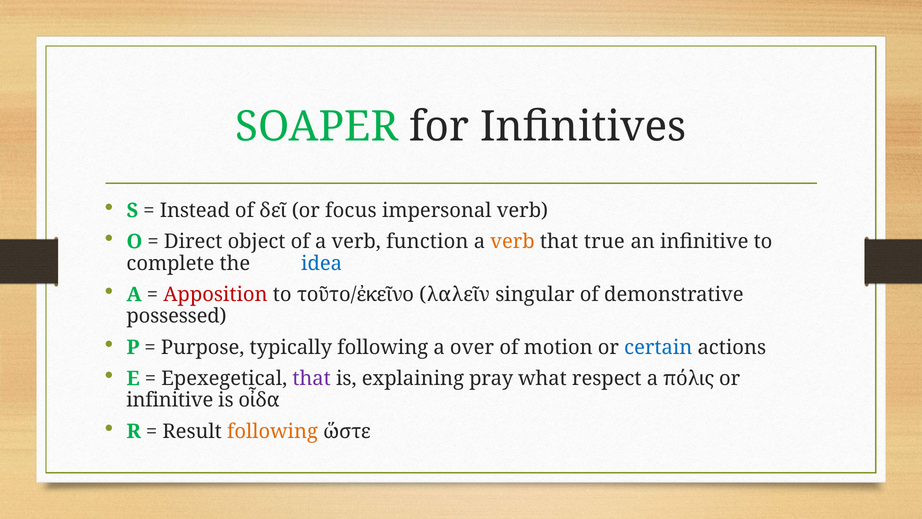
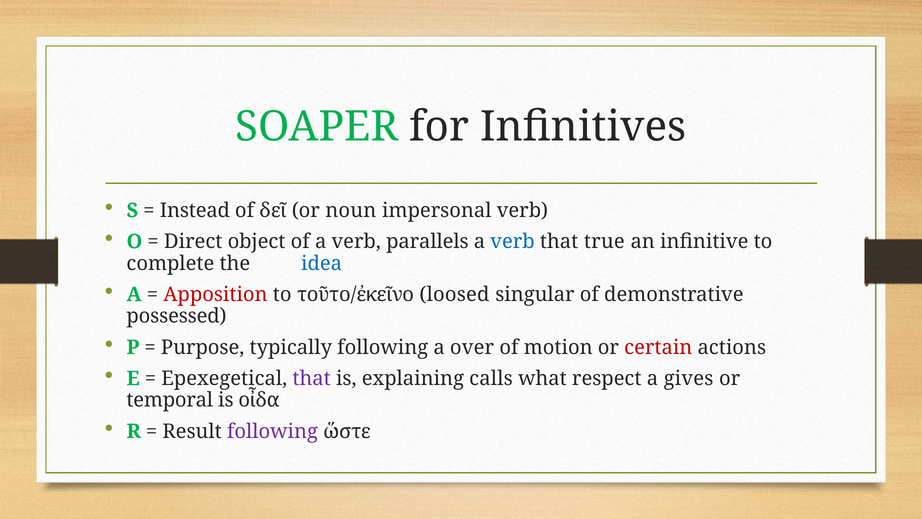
focus: focus -> noun
function: function -> parallels
verb at (513, 241) colour: orange -> blue
λαλεῖν: λαλεῖν -> loosed
certain colour: blue -> red
pray: pray -> calls
πόλις: πόλις -> gives
infinitive at (170, 400): infinitive -> temporal
following at (272, 431) colour: orange -> purple
